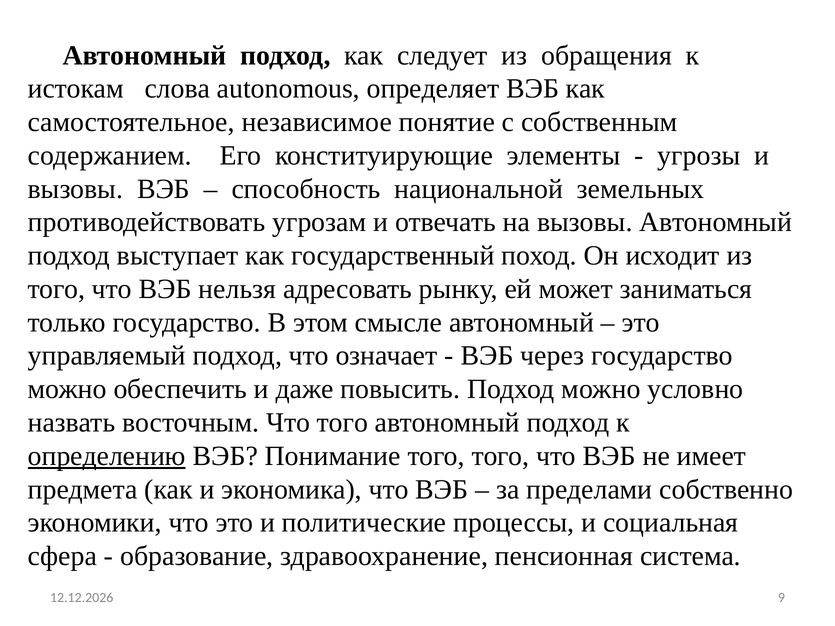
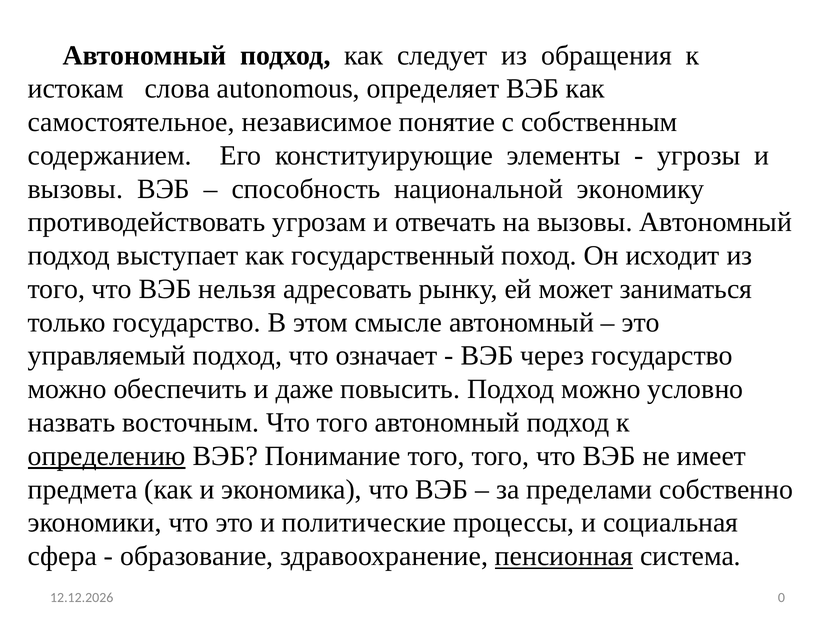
земельных: земельных -> экономику
пенсионная underline: none -> present
9: 9 -> 0
